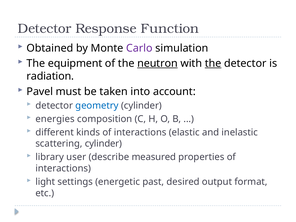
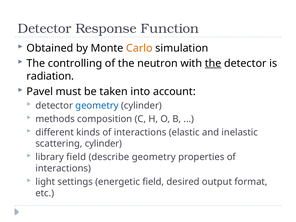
Carlo colour: purple -> orange
equipment: equipment -> controlling
neutron underline: present -> none
energies: energies -> methods
library user: user -> field
describe measured: measured -> geometry
energetic past: past -> field
